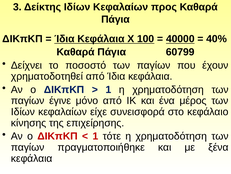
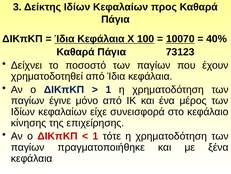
40000: 40000 -> 10070
60799: 60799 -> 73123
